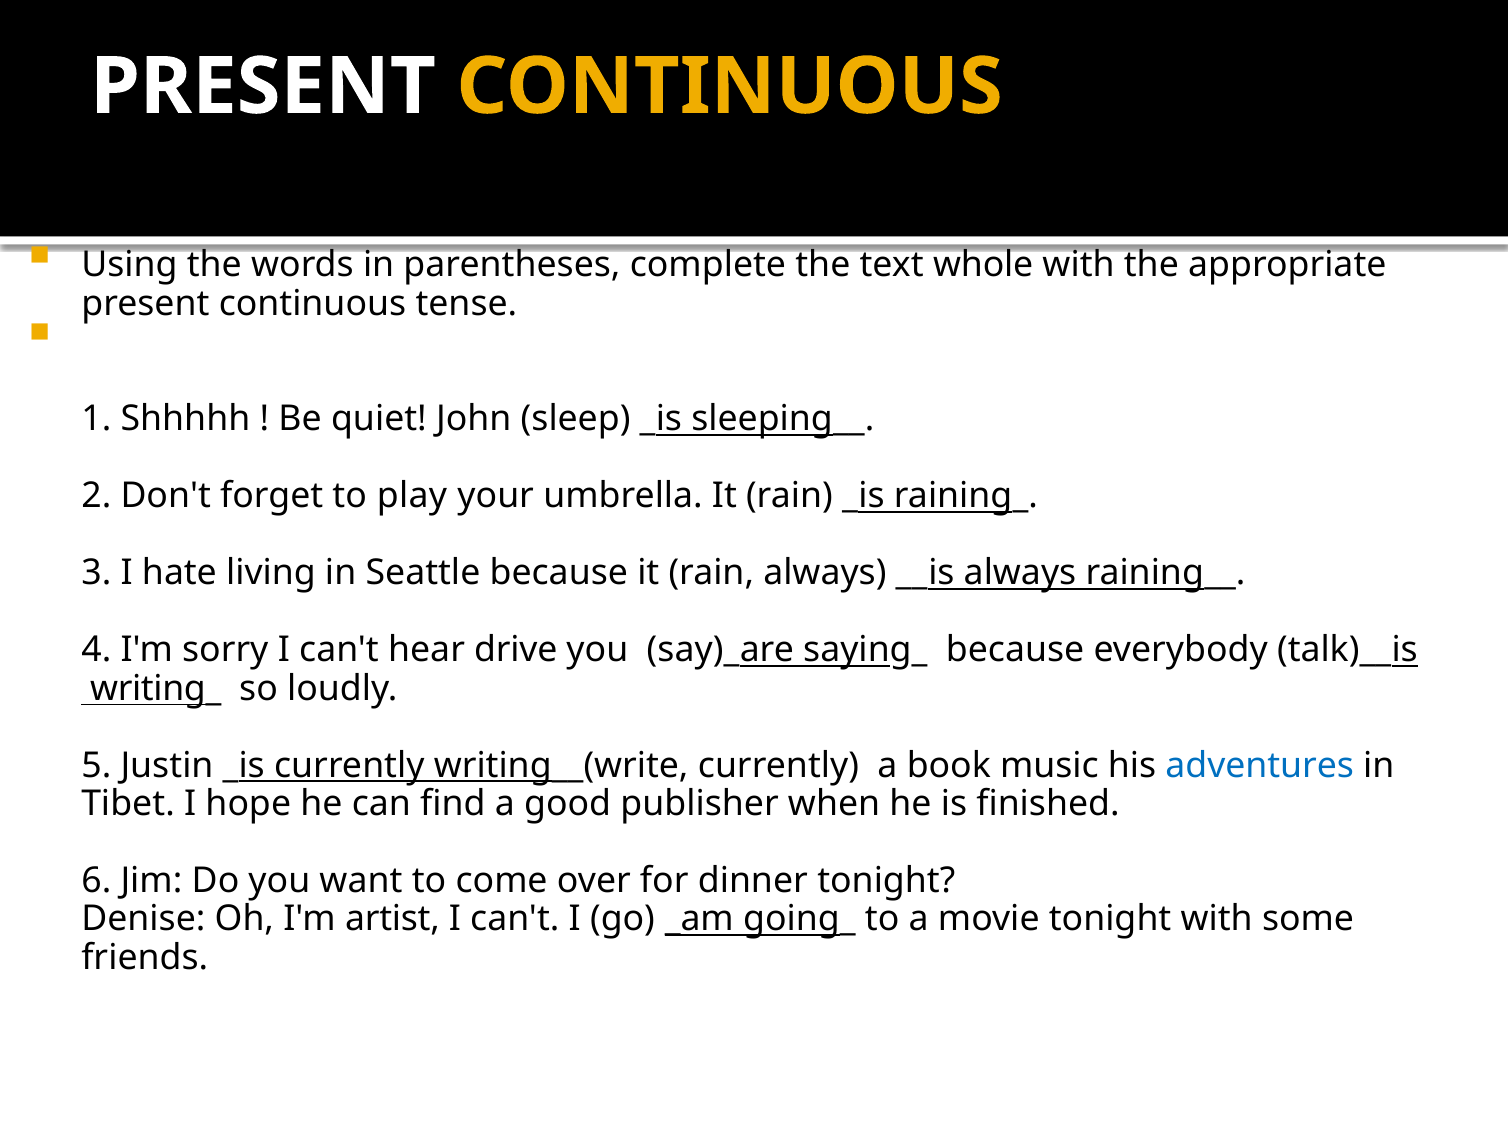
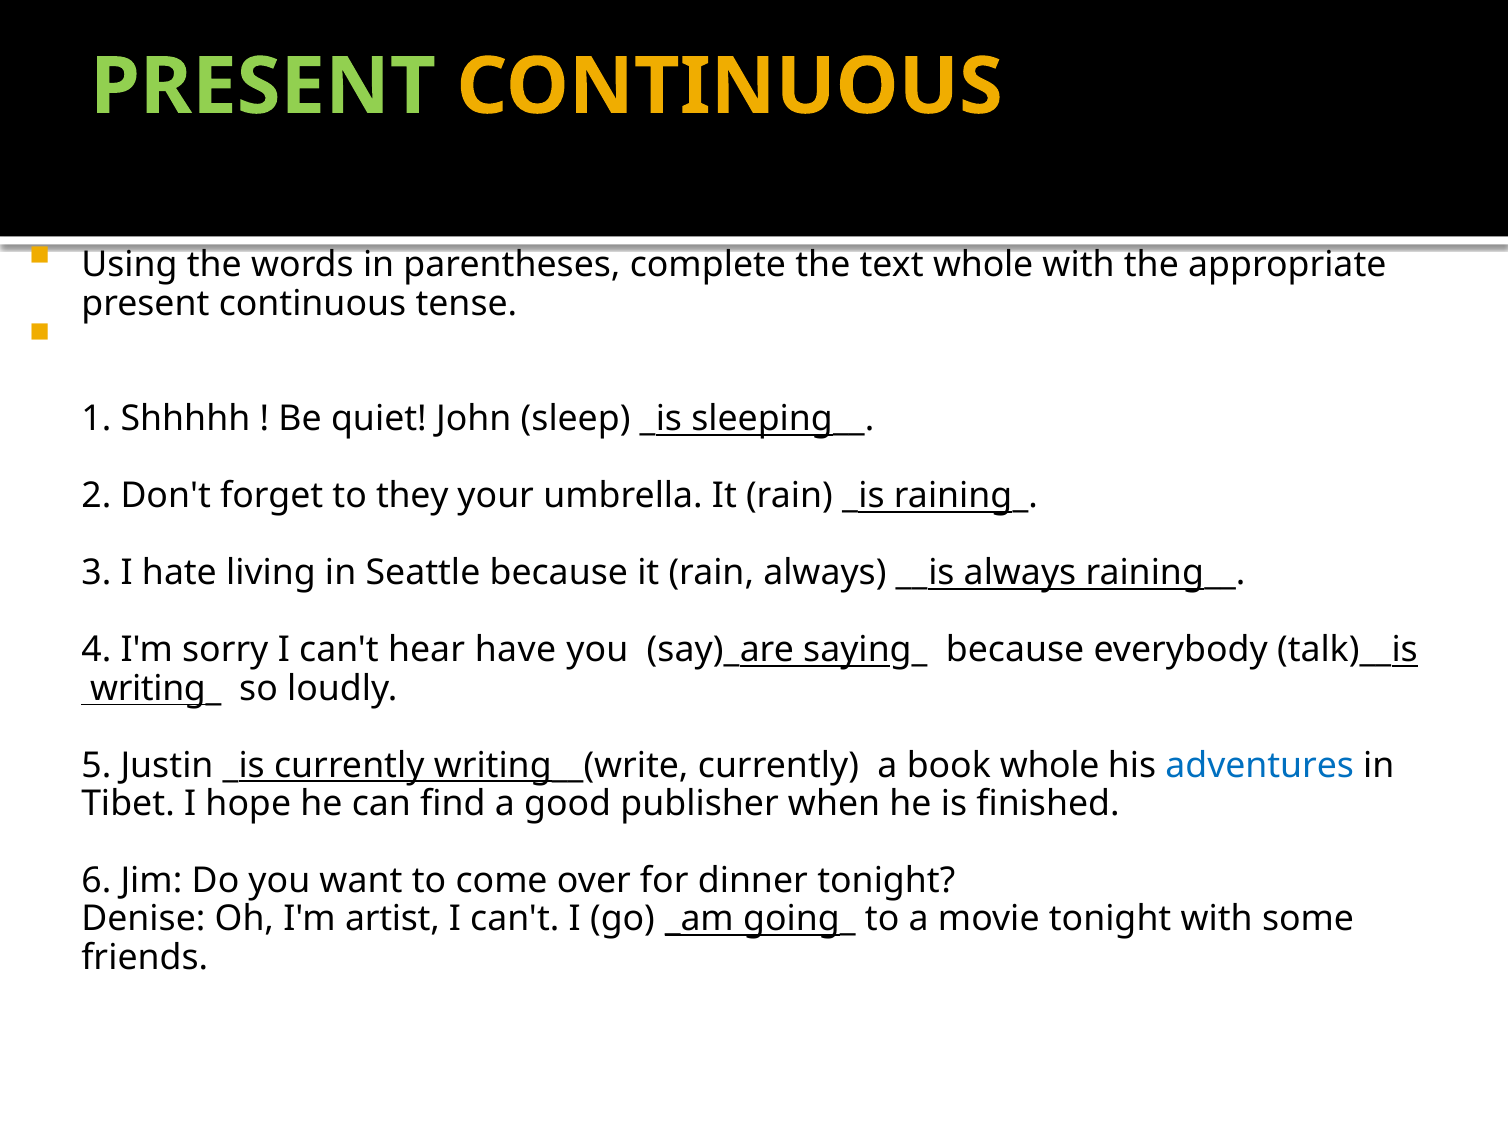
PRESENT at (263, 87) colour: white -> light green
play: play -> they
drive: drive -> have
book music: music -> whole
